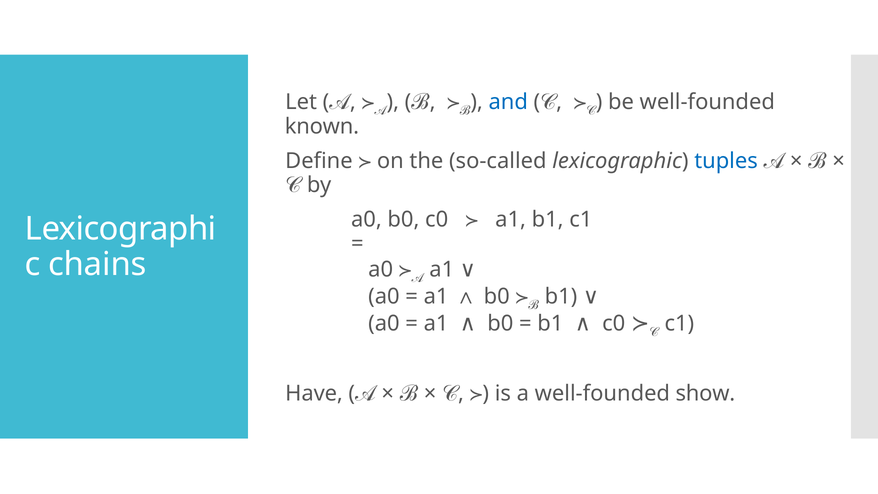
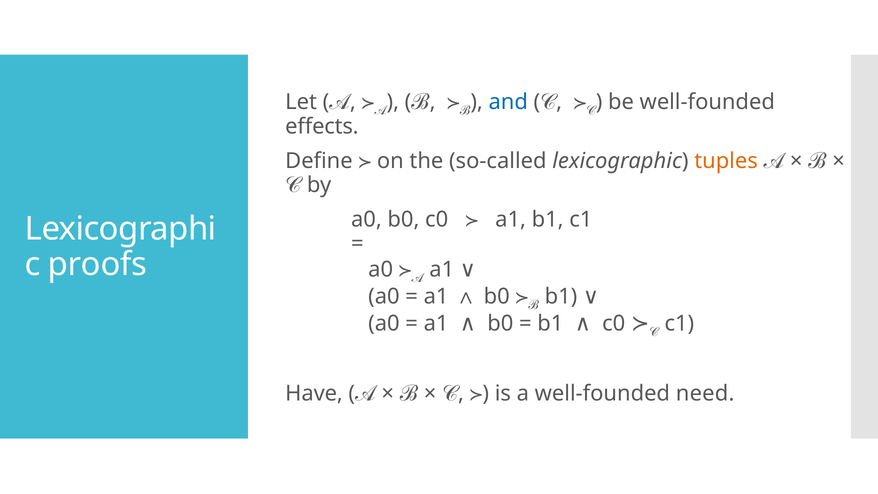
known: known -> effects
tuples colour: blue -> orange
chains: chains -> proofs
show: show -> need
